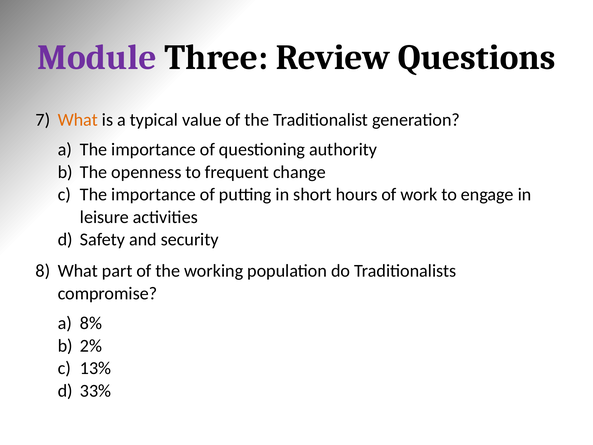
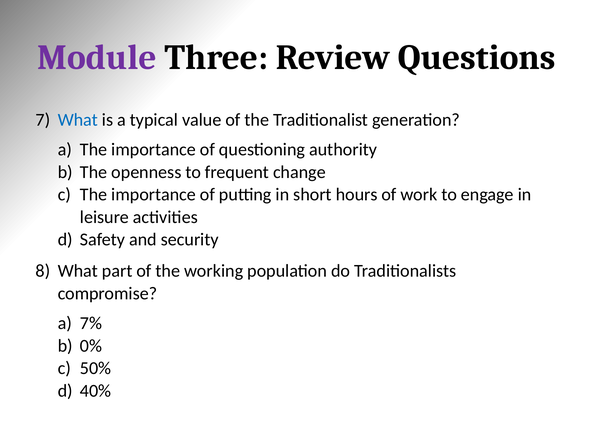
What at (78, 120) colour: orange -> blue
8%: 8% -> 7%
2%: 2% -> 0%
13%: 13% -> 50%
33%: 33% -> 40%
